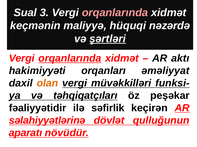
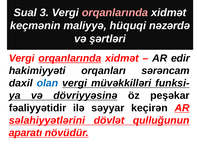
şərtləri underline: present -> none
aktı: aktı -> edir
əməliyyat: əməliyyat -> sərəncam
olan colour: orange -> blue
təhqiqatçıları: təhqiqatçıları -> dövriyyəsinə
səfirlik: səfirlik -> səyyar
səlahiyyətlərinə: səlahiyyətlərinə -> səlahiyyətlərini
